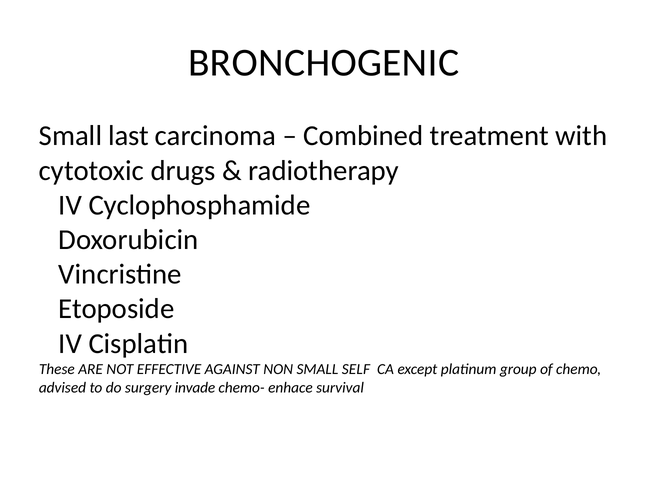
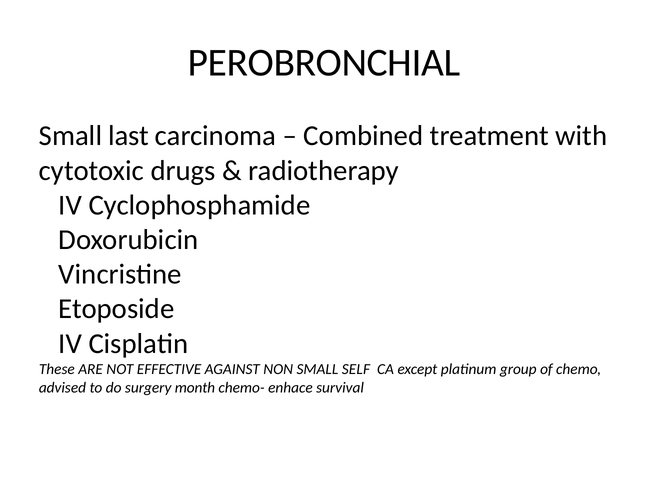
BRONCHOGENIC: BRONCHOGENIC -> PEROBRONCHIAL
invade: invade -> month
